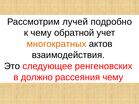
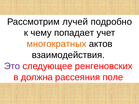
обратной: обратной -> попадает
Это colour: black -> purple
должно: должно -> должна
рассеяния чему: чему -> поле
